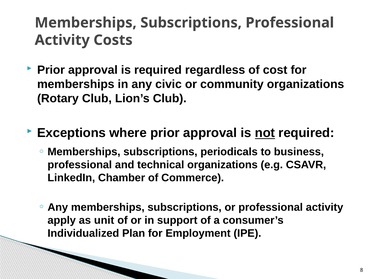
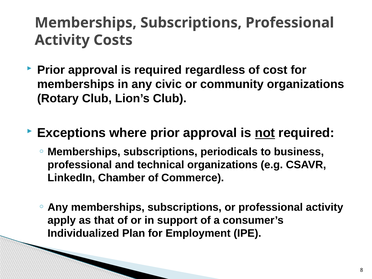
unit: unit -> that
